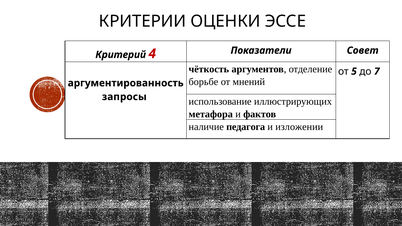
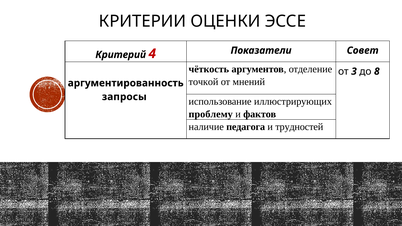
5: 5 -> 3
7: 7 -> 8
борьбе: борьбе -> точкой
метафора: метафора -> проблему
изложении: изложении -> трудностей
